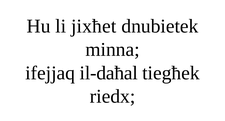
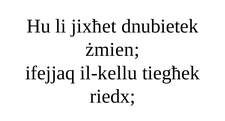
minna: minna -> żmien
il-daħal: il-daħal -> il-kellu
